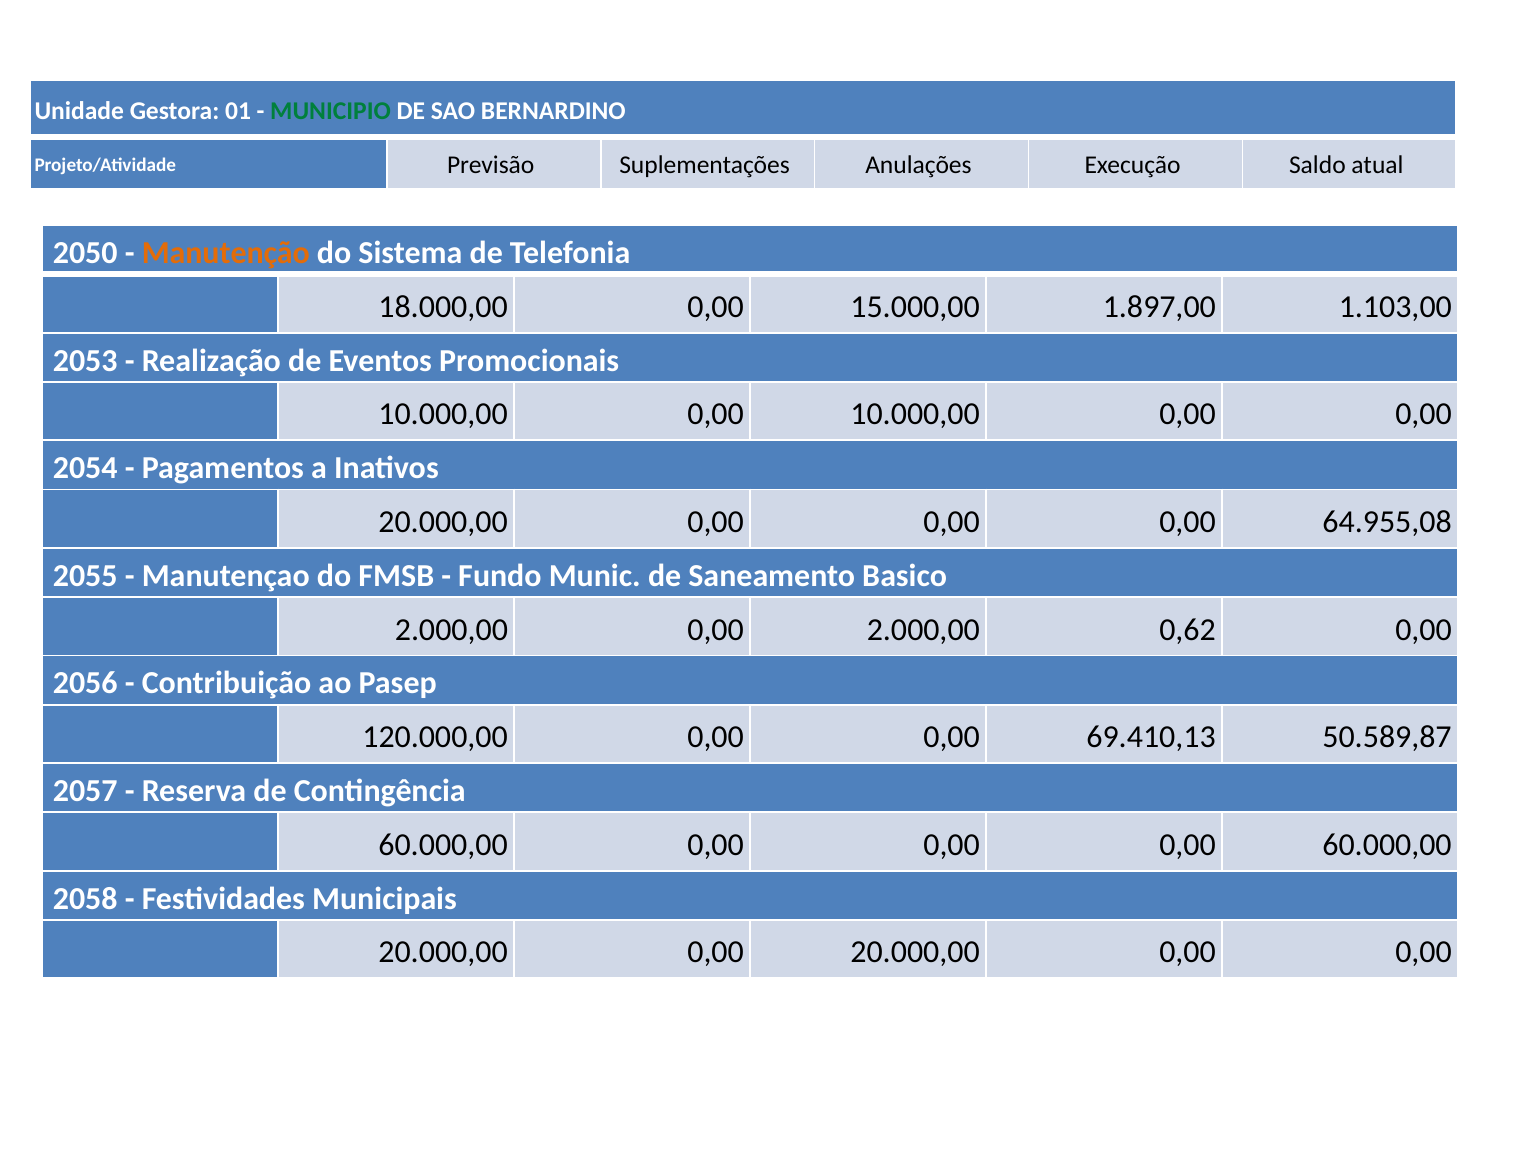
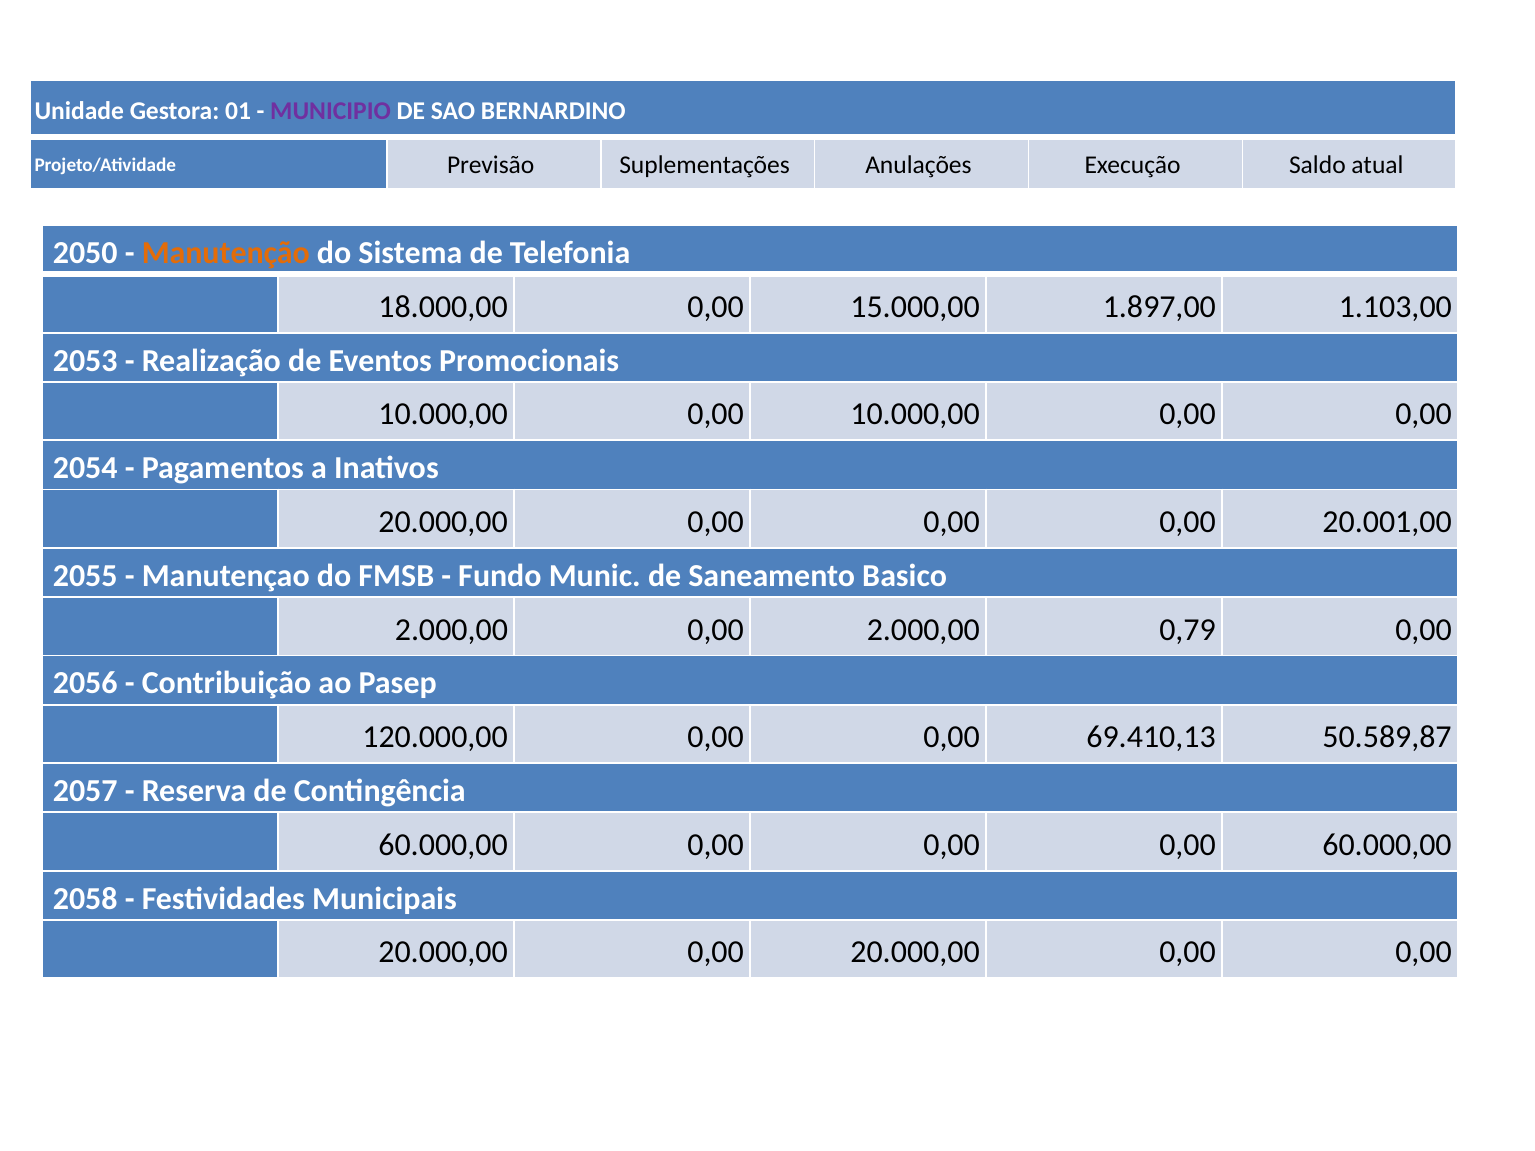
MUNICIPIO colour: green -> purple
64.955,08: 64.955,08 -> 20.001,00
0,62: 0,62 -> 0,79
